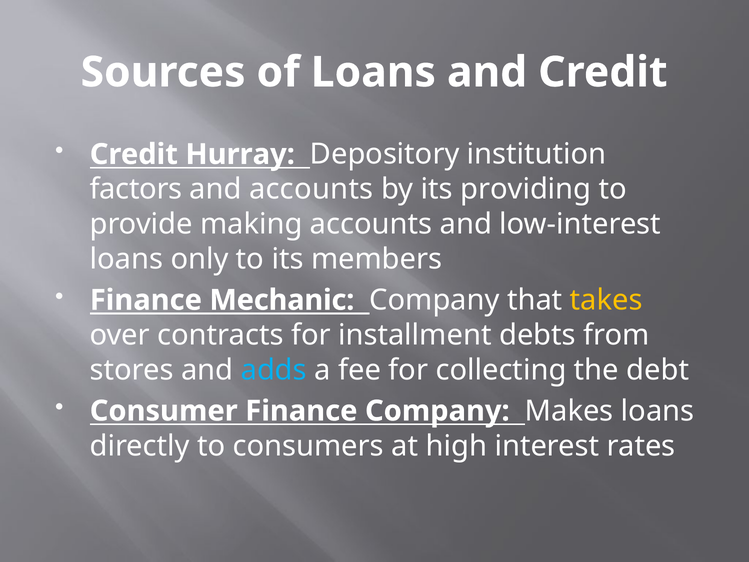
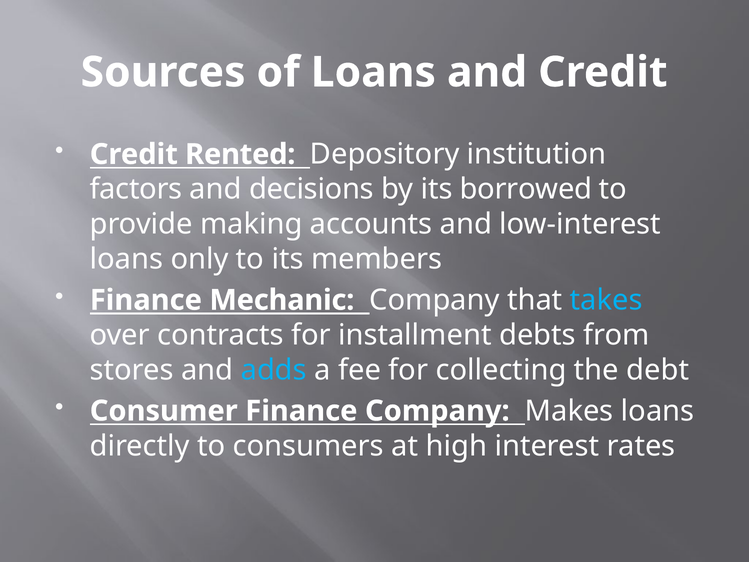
Hurray: Hurray -> Rented
and accounts: accounts -> decisions
providing: providing -> borrowed
takes colour: yellow -> light blue
